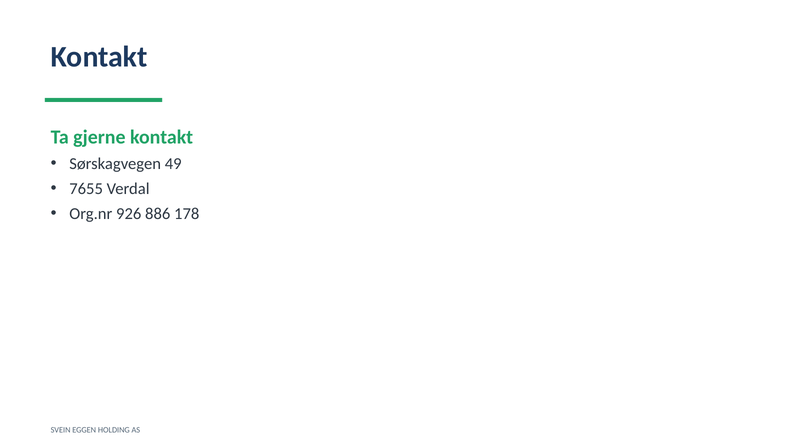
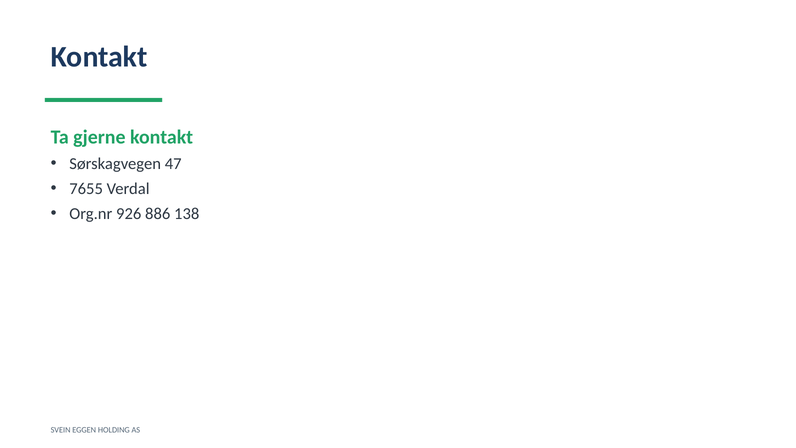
49: 49 -> 47
178: 178 -> 138
